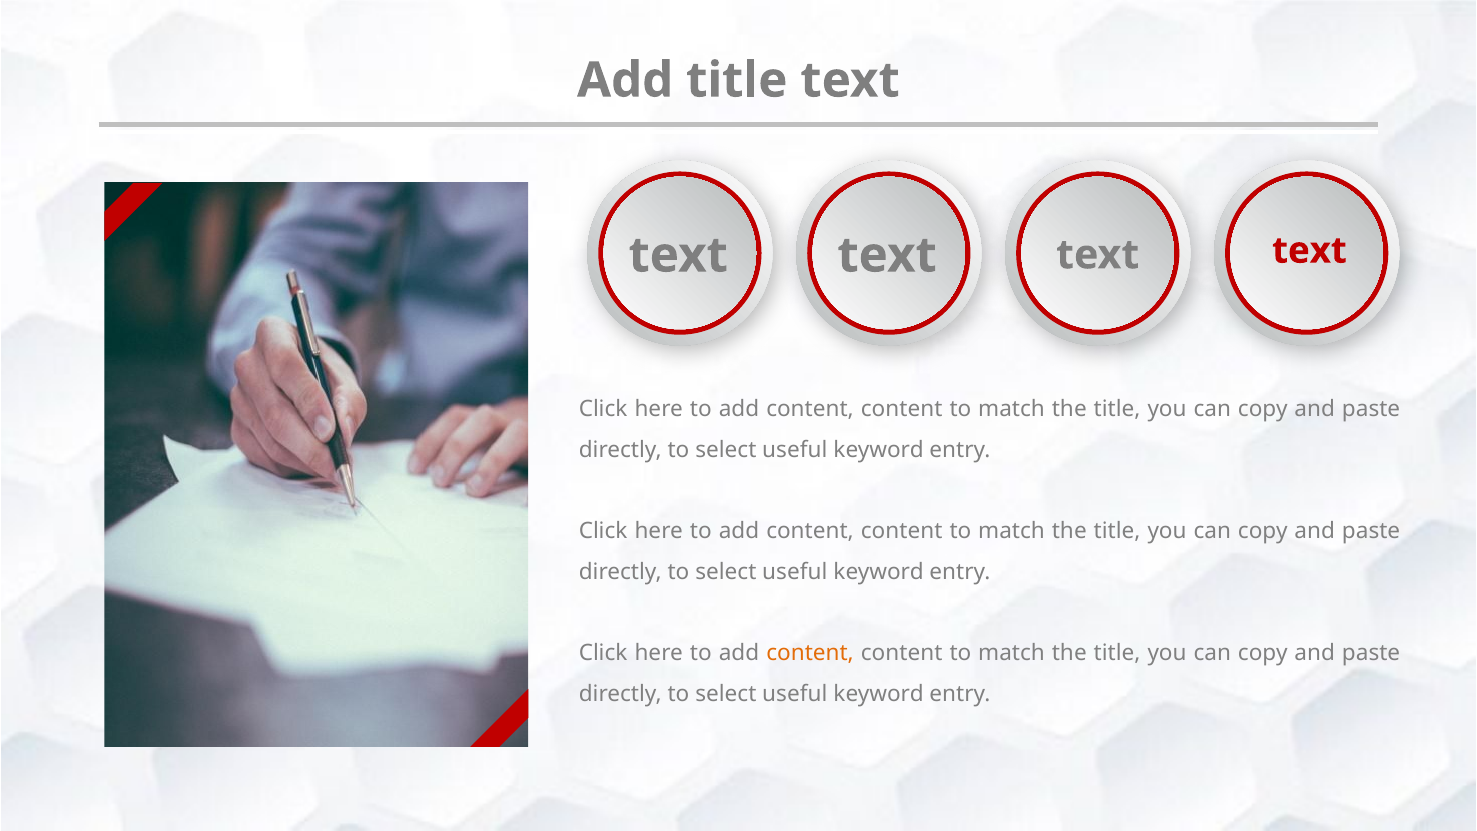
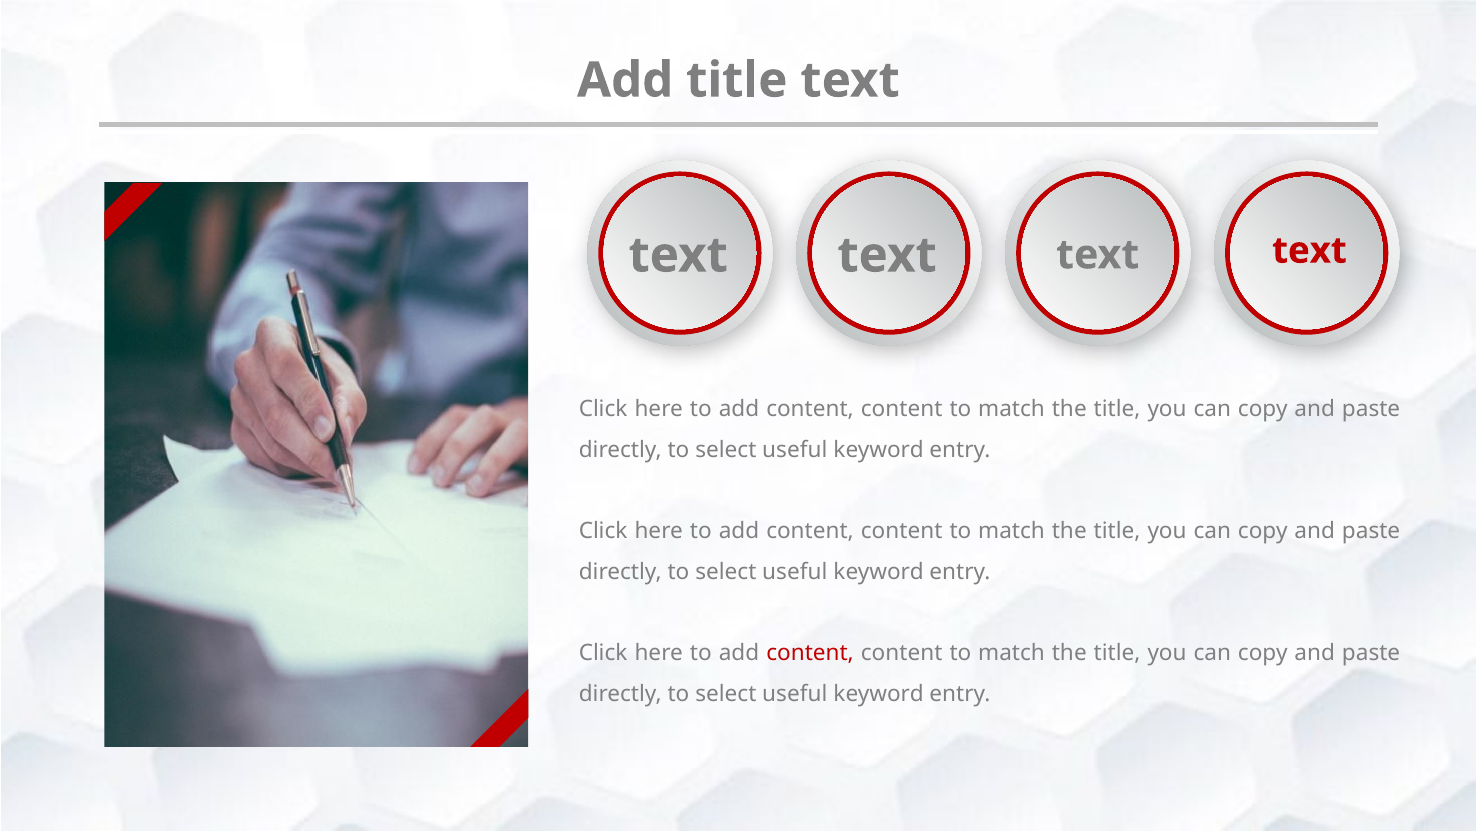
content at (810, 653) colour: orange -> red
